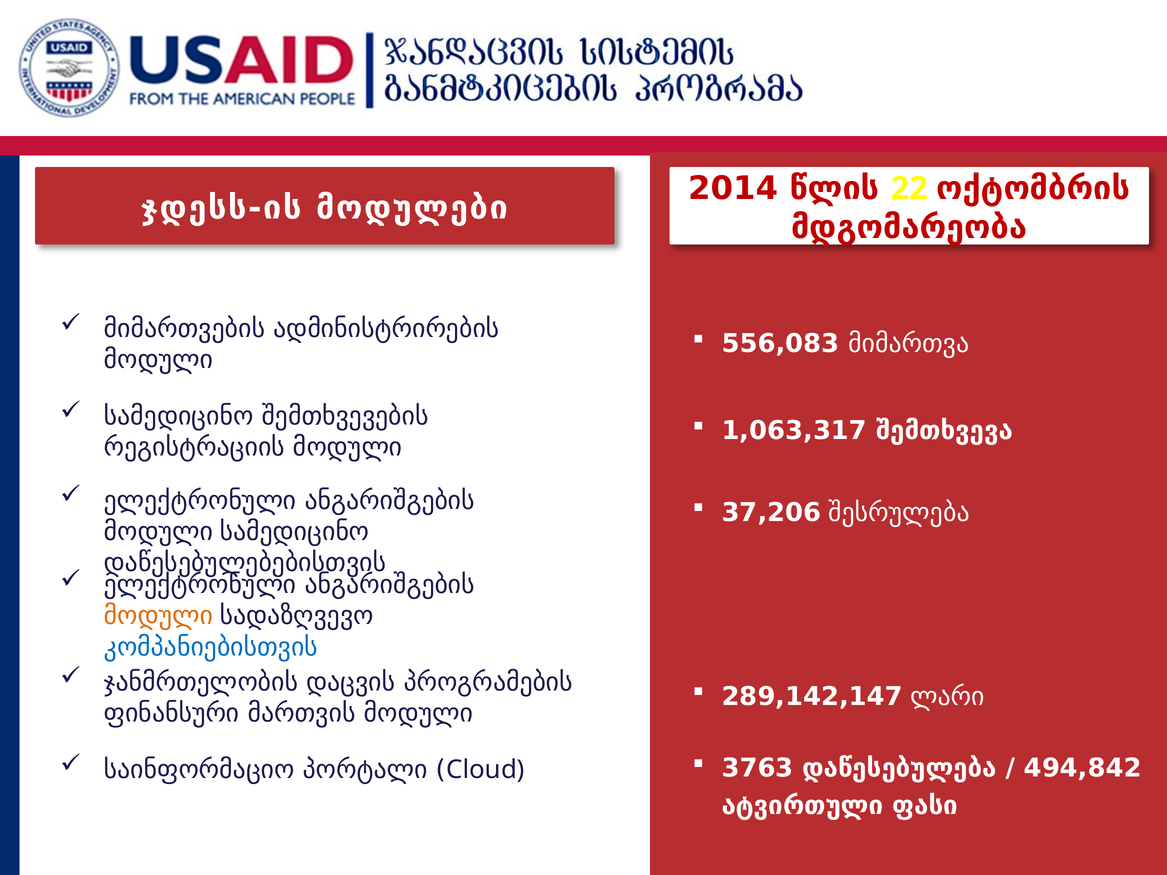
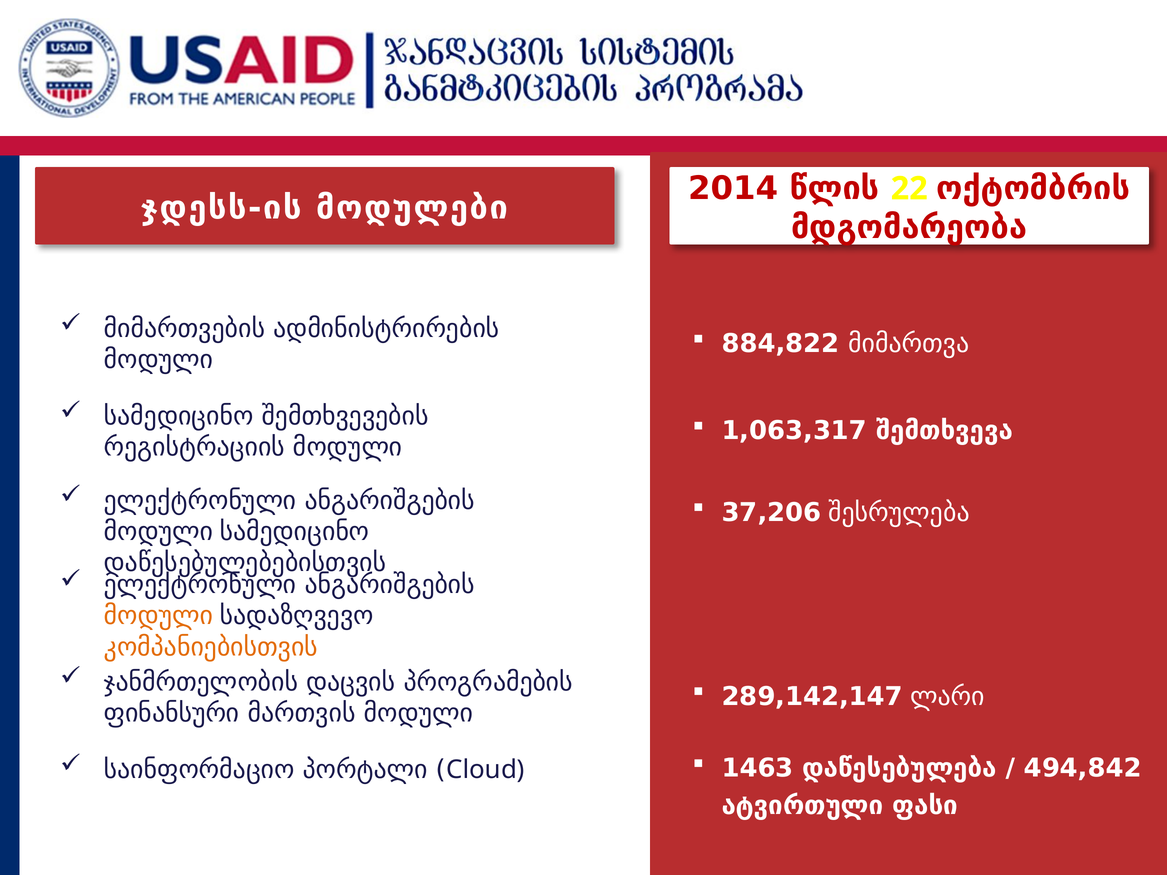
556,083: 556,083 -> 884,822
კომპანიებისთვის colour: blue -> orange
3763: 3763 -> 1463
